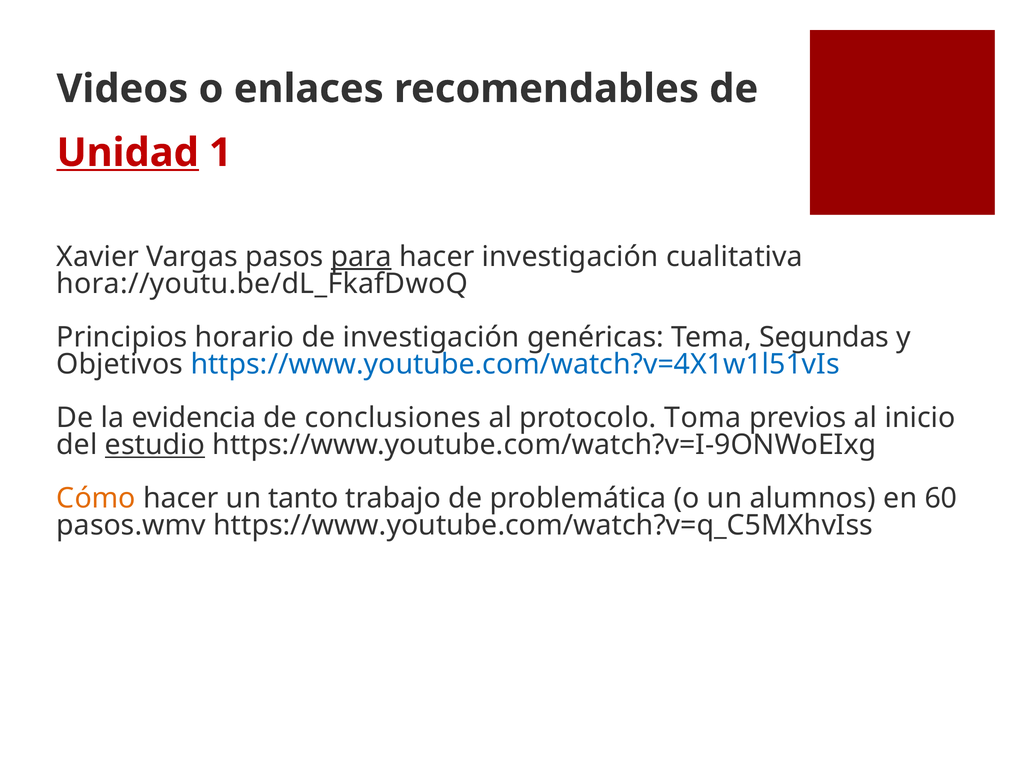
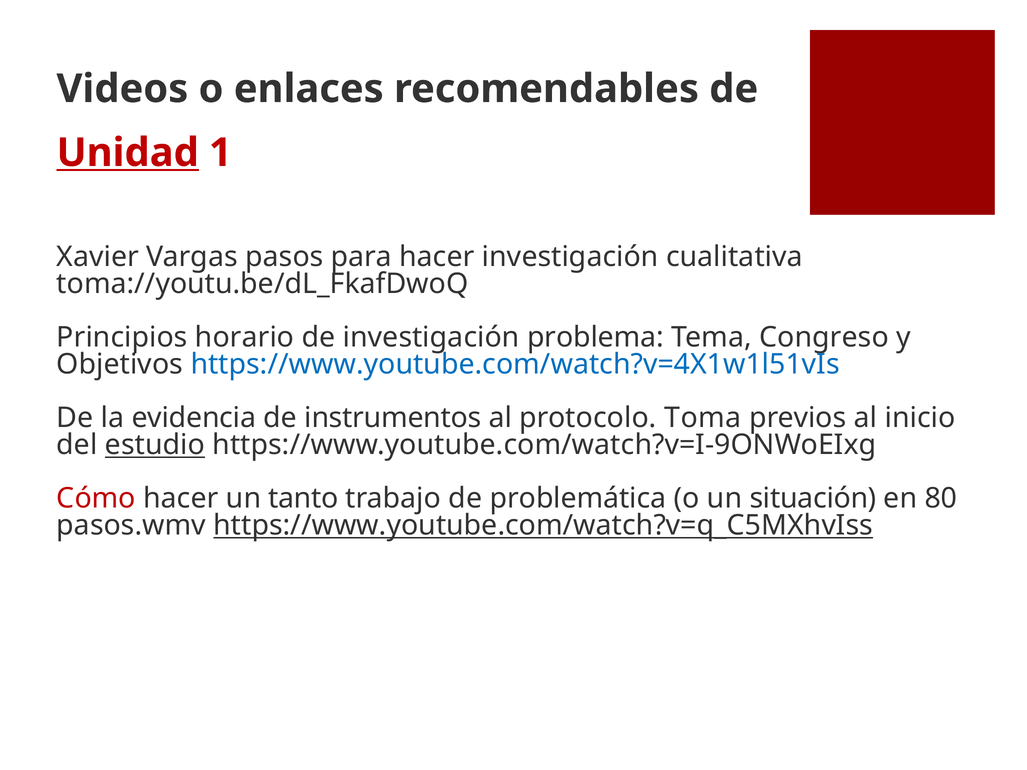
para underline: present -> none
hora://youtu.be/dL_FkafDwoQ: hora://youtu.be/dL_FkafDwoQ -> toma://youtu.be/dL_FkafDwoQ
genéricas: genéricas -> problema
Segundas: Segundas -> Congreso
conclusiones: conclusiones -> instrumentos
Cómo colour: orange -> red
alumnos: alumnos -> situación
60: 60 -> 80
https://www.youtube.com/watch?v=q_C5MXhvIss underline: none -> present
